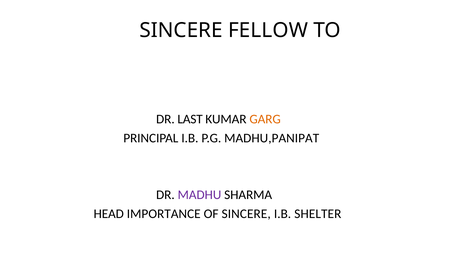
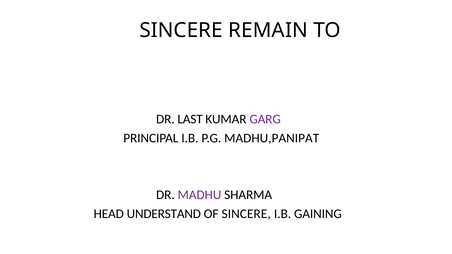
FELLOW: FELLOW -> REMAIN
GARG colour: orange -> purple
IMPORTANCE: IMPORTANCE -> UNDERSTAND
SHELTER: SHELTER -> GAINING
